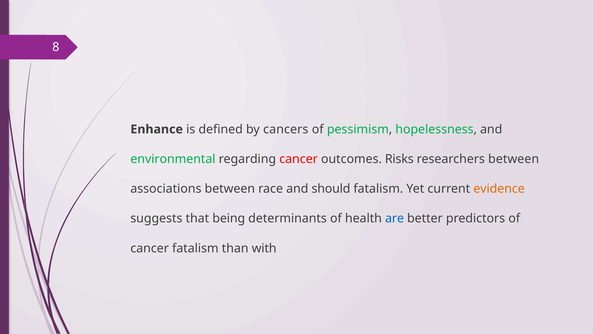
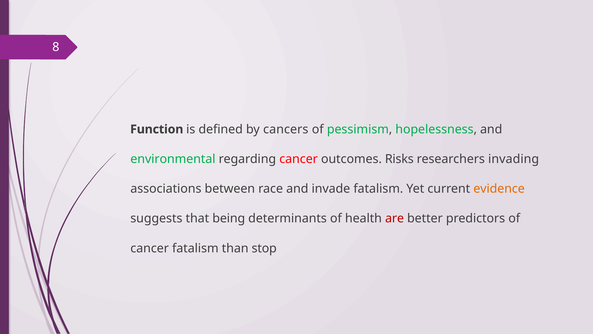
Enhance: Enhance -> Function
researchers between: between -> invading
should: should -> invade
are colour: blue -> red
with: with -> stop
